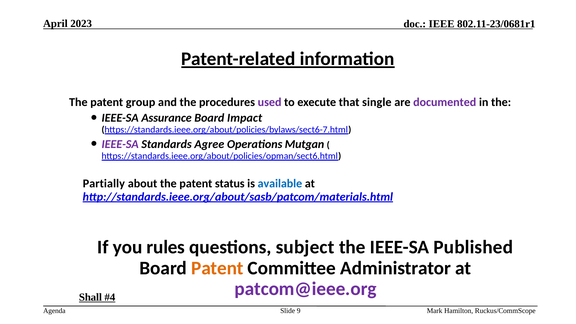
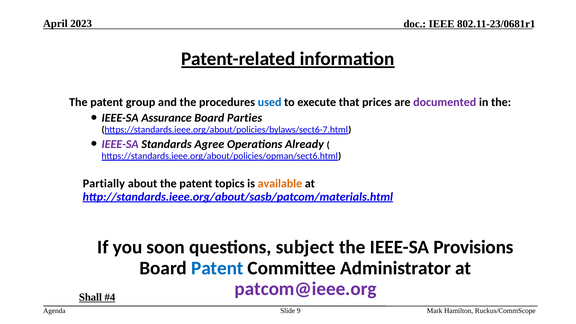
used colour: purple -> blue
single: single -> prices
Impact: Impact -> Parties
Mutgan: Mutgan -> Already
status: status -> topics
available colour: blue -> orange
rules: rules -> soon
Published: Published -> Provisions
Patent at (217, 268) colour: orange -> blue
